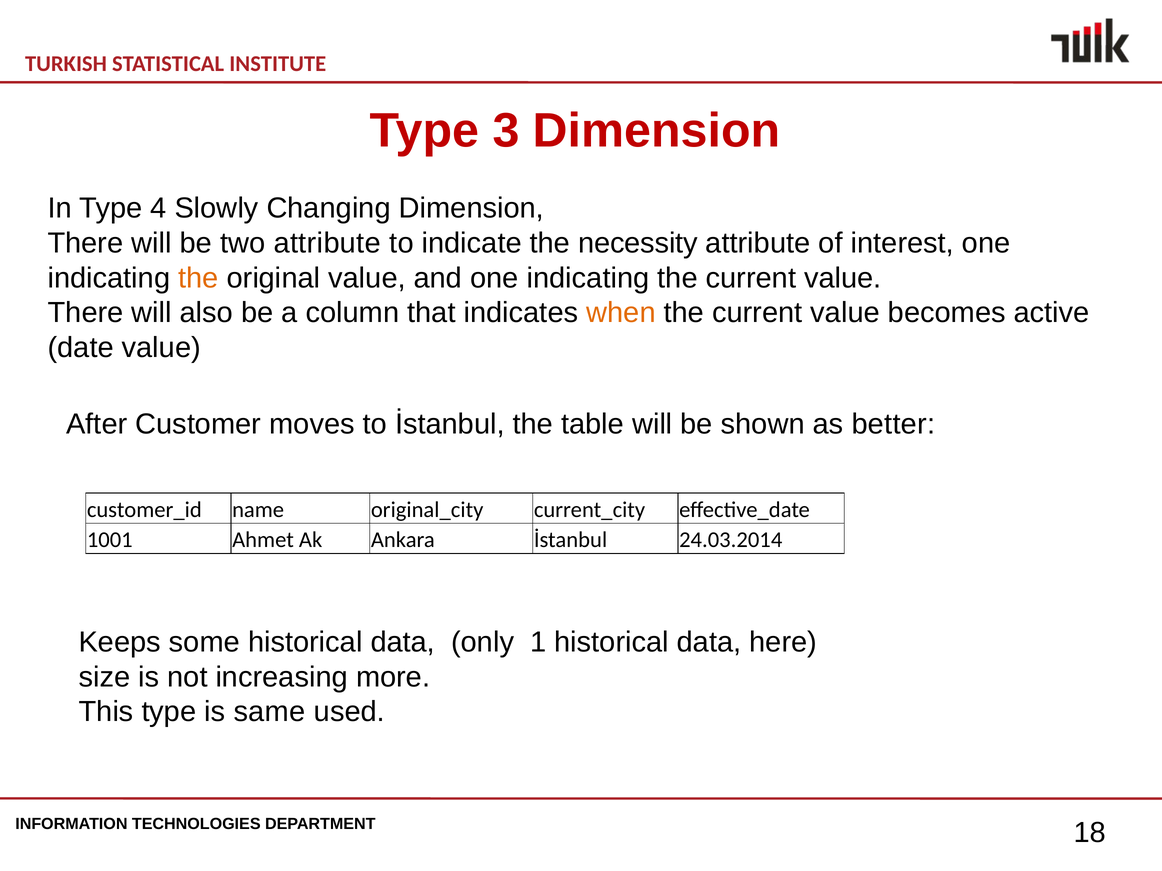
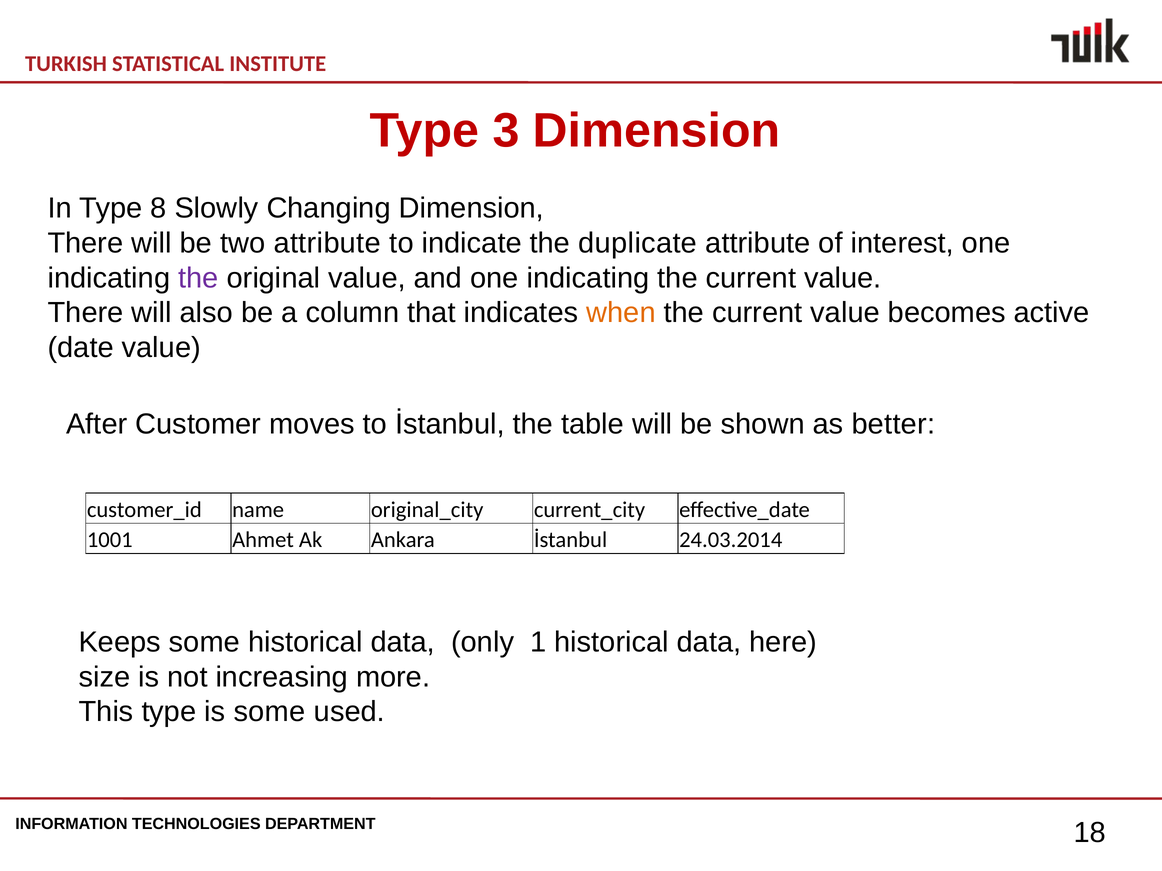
4: 4 -> 8
necessity: necessity -> duplicate
the at (198, 278) colour: orange -> purple
is same: same -> some
